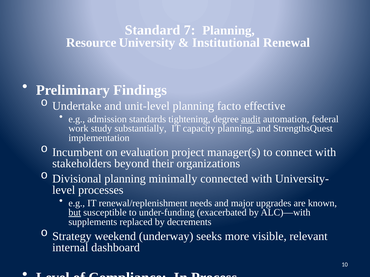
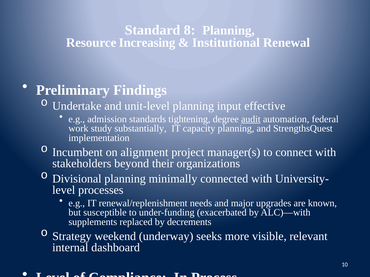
7: 7 -> 8
University: University -> Increasing
facto: facto -> input
evaluation: evaluation -> alignment
but underline: present -> none
